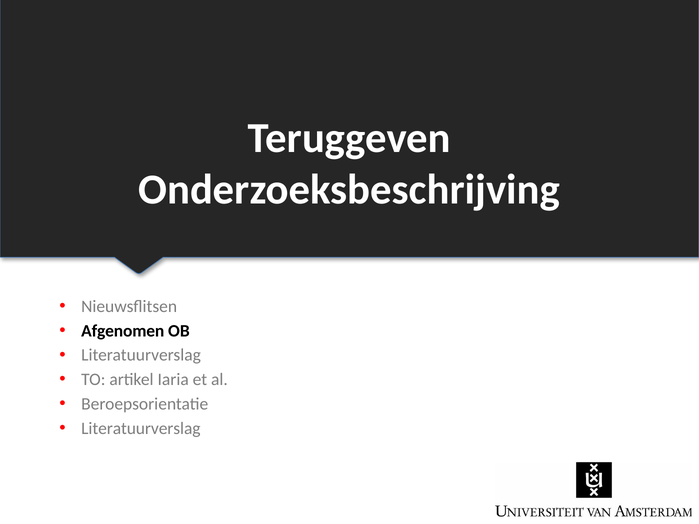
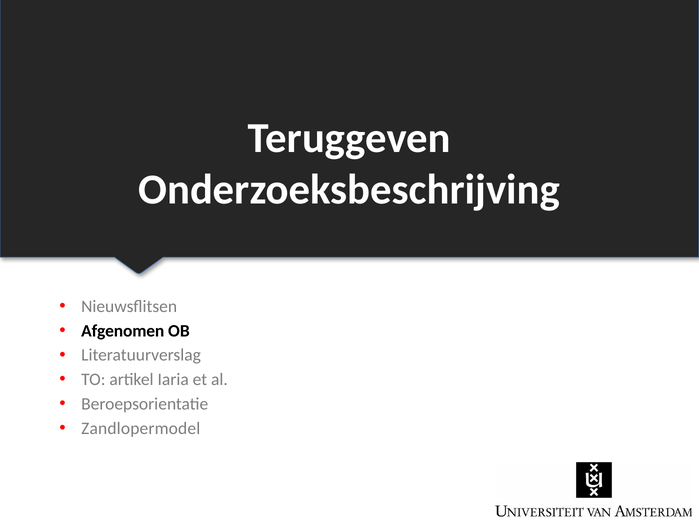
Literatuurverslag at (141, 429): Literatuurverslag -> Zandlopermodel
